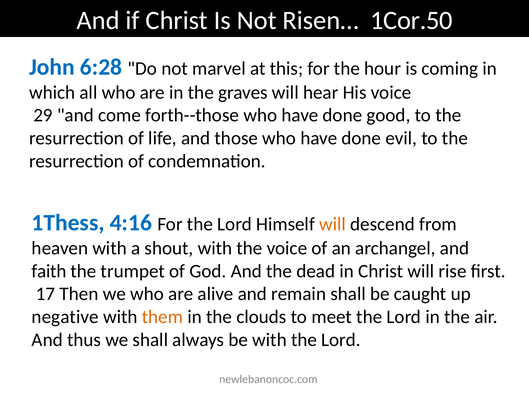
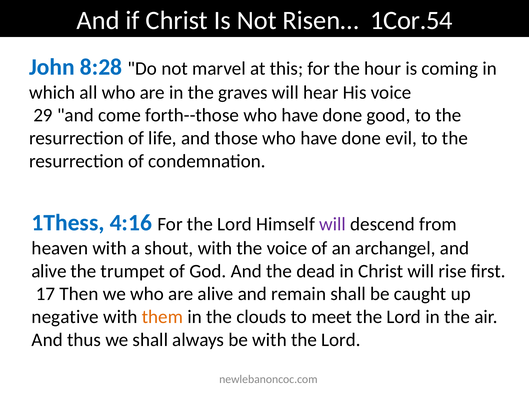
1Cor.50: 1Cor.50 -> 1Cor.54
6:28: 6:28 -> 8:28
will at (333, 224) colour: orange -> purple
faith at (49, 271): faith -> alive
